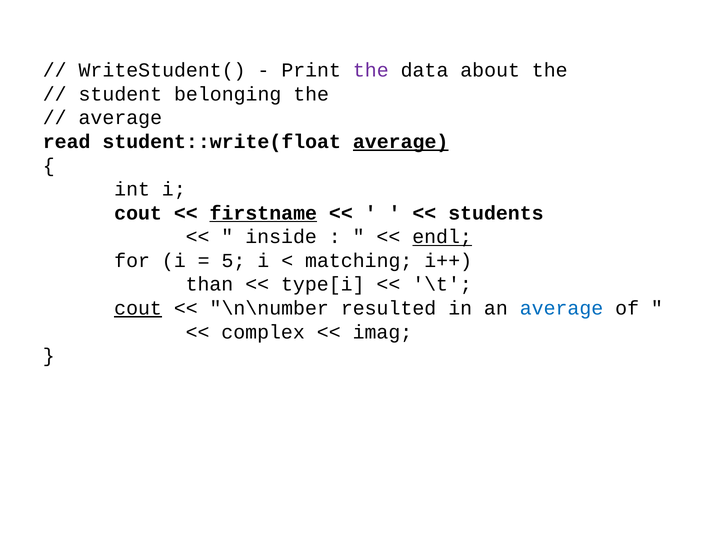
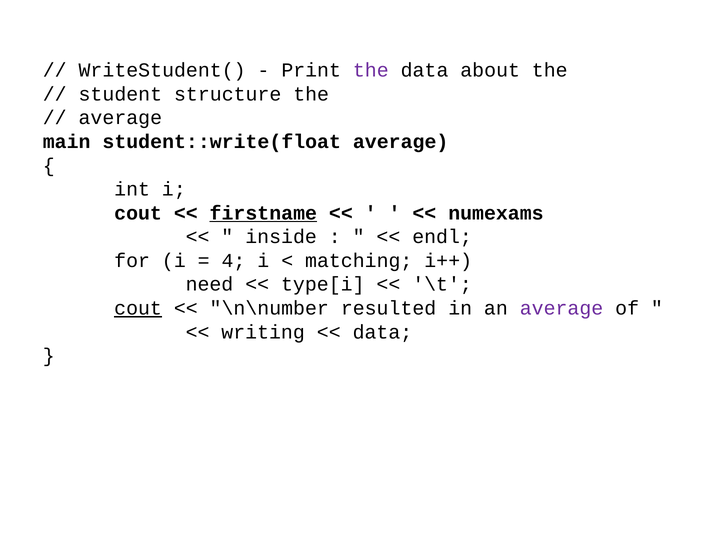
belonging: belonging -> structure
read: read -> main
average at (401, 142) underline: present -> none
students: students -> numexams
endl underline: present -> none
5: 5 -> 4
than: than -> need
average at (562, 309) colour: blue -> purple
complex: complex -> writing
imag at (382, 332): imag -> data
